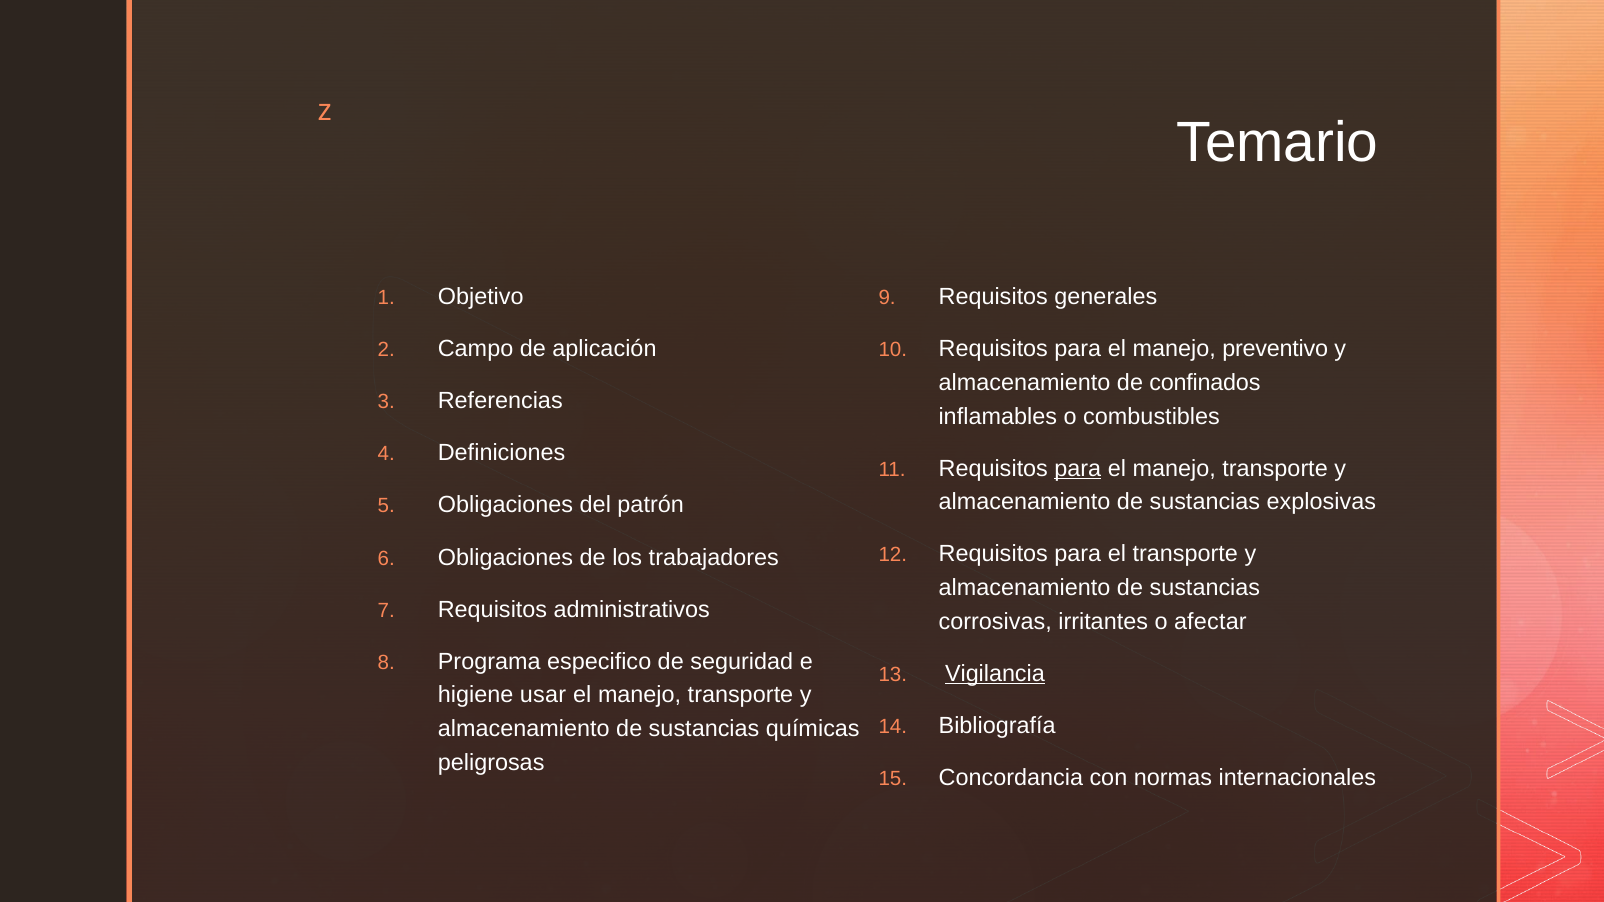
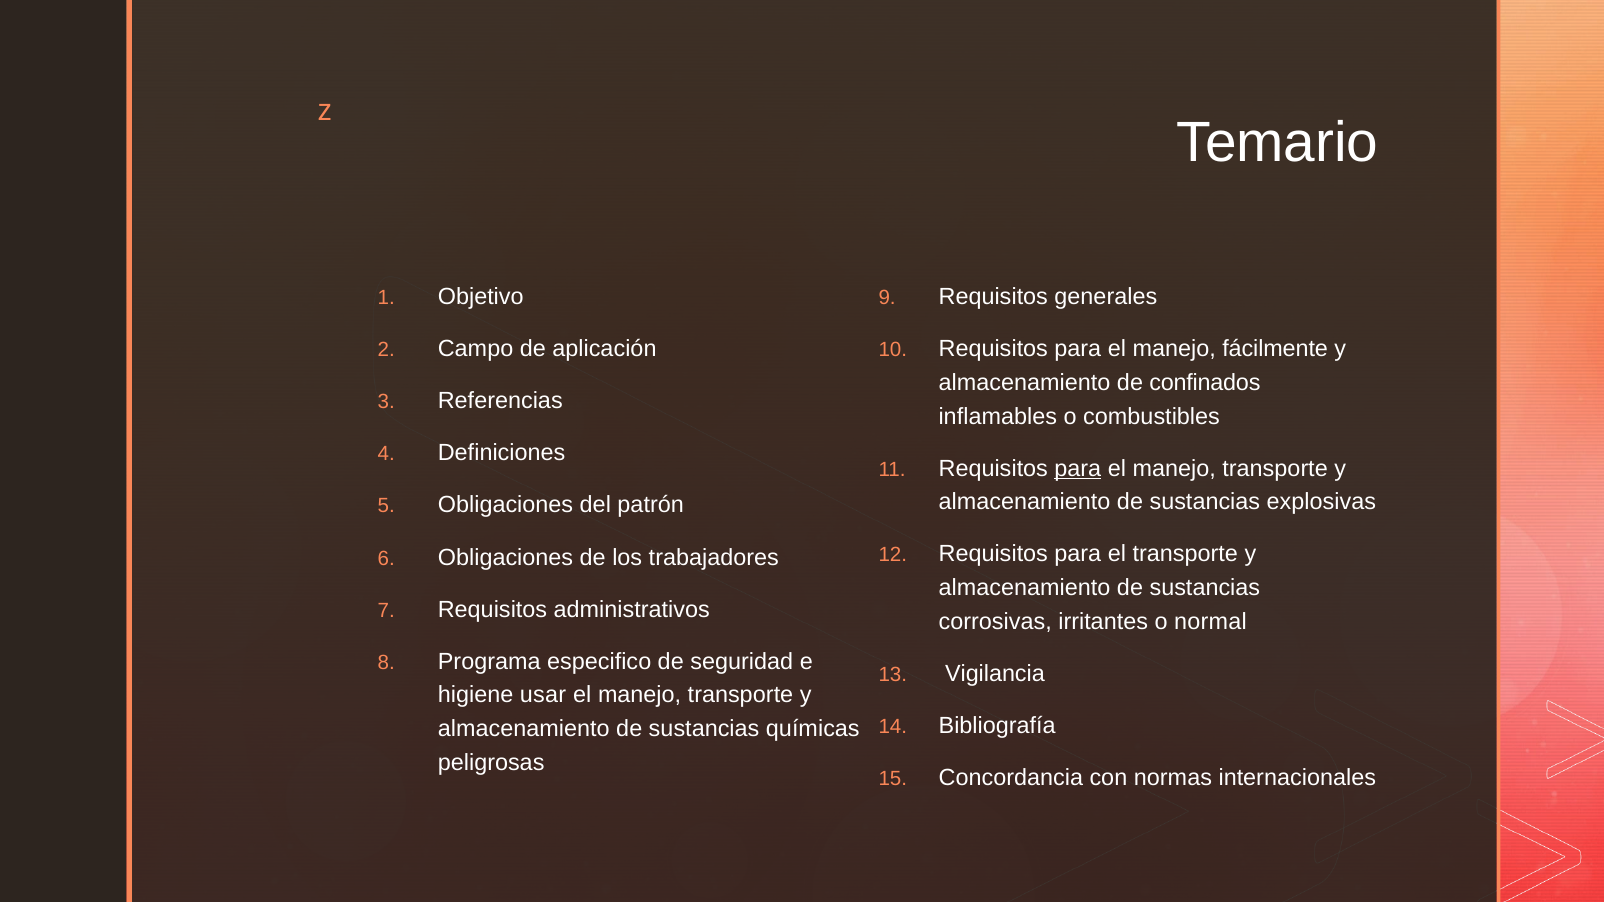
preventivo: preventivo -> fácilmente
afectar: afectar -> normal
Vigilancia underline: present -> none
